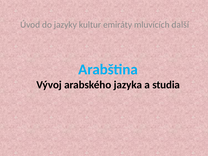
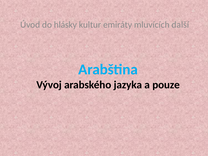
jazyky: jazyky -> hlásky
studia: studia -> pouze
